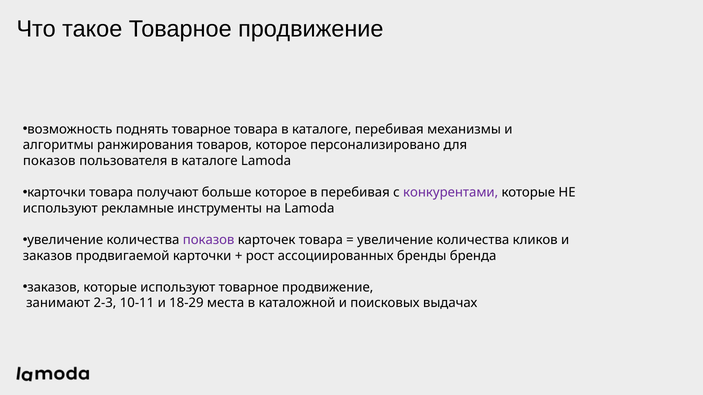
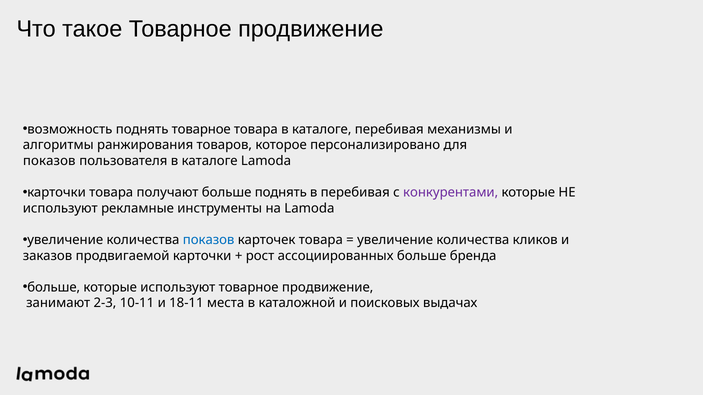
больше которое: которое -> поднять
показов at (209, 240) colour: purple -> blue
ассоциированных бренды: бренды -> больше
заказов at (54, 288): заказов -> больше
18-29: 18-29 -> 18-11
